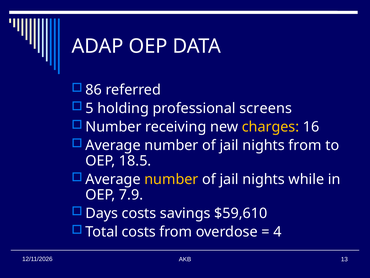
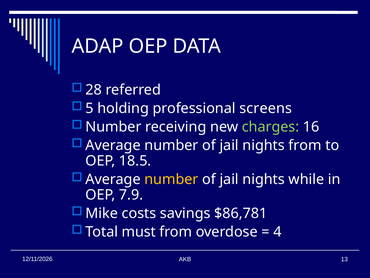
86: 86 -> 28
charges colour: yellow -> light green
Days: Days -> Mike
$59,610: $59,610 -> $86,781
Total costs: costs -> must
